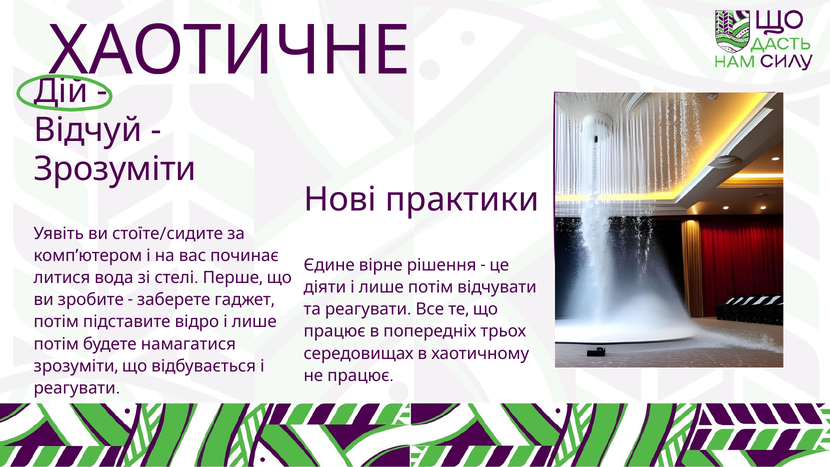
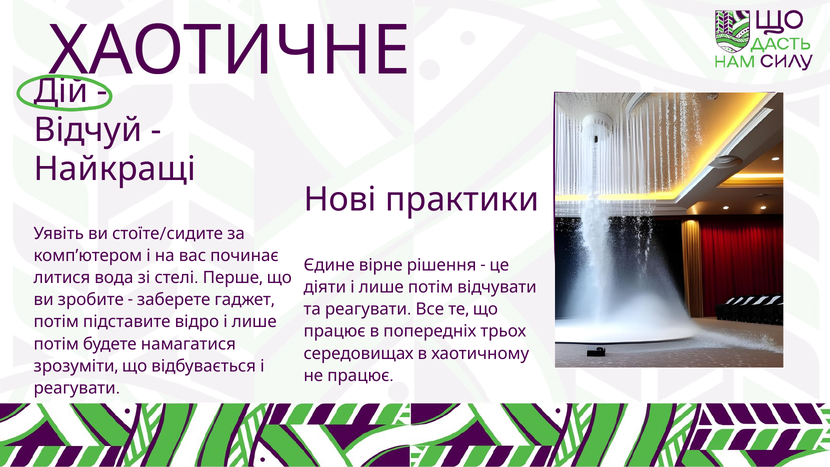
Зрозуміти at (115, 169): Зрозуміти -> Найкращі
